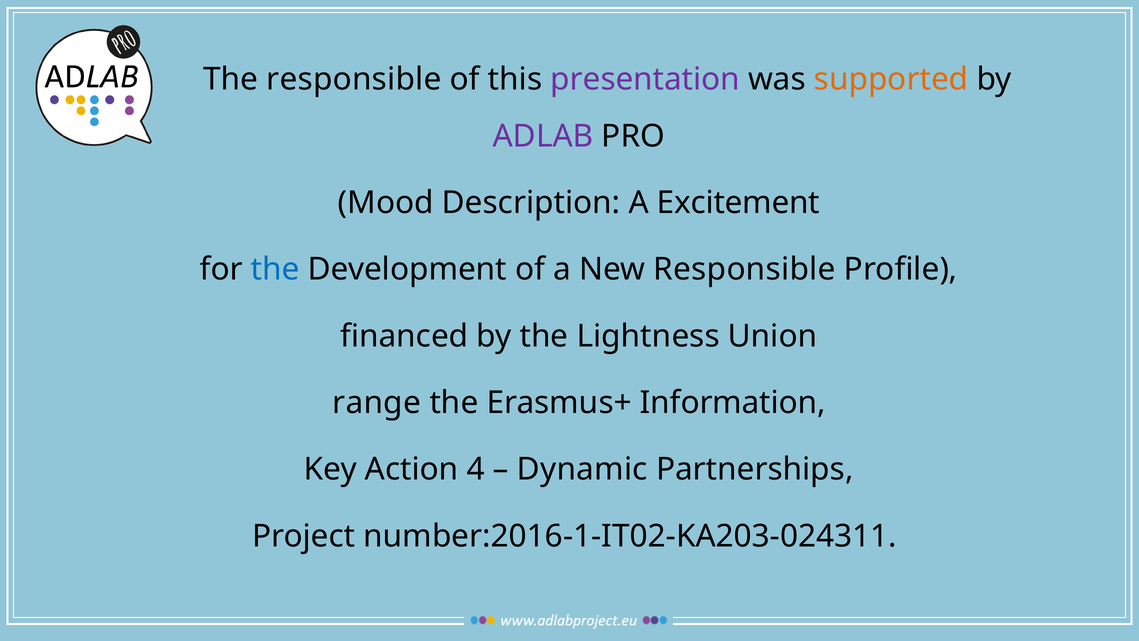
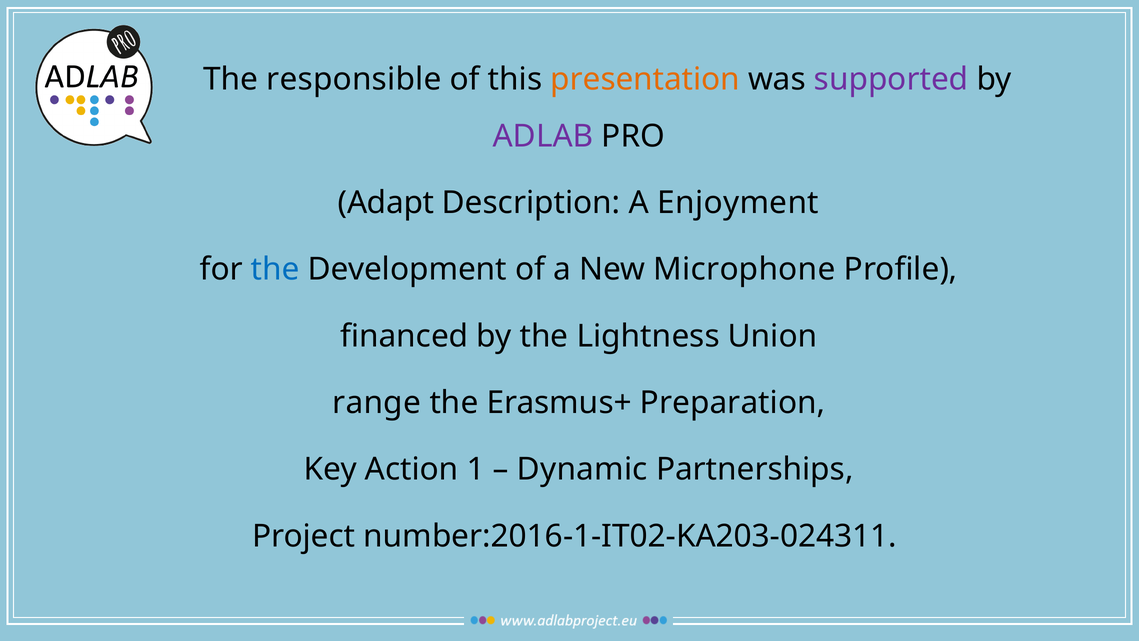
presentation colour: purple -> orange
supported colour: orange -> purple
Mood: Mood -> Adapt
Excitement: Excitement -> Enjoyment
New Responsible: Responsible -> Microphone
Information: Information -> Preparation
4: 4 -> 1
